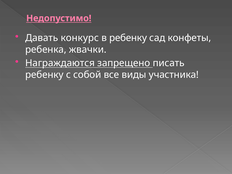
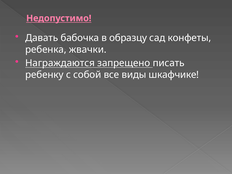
конкурс: конкурс -> бабочка
в ребенку: ребенку -> образцу
участника: участника -> шкафчике
